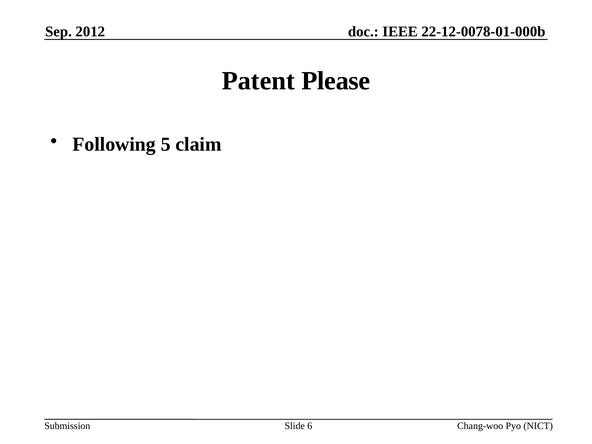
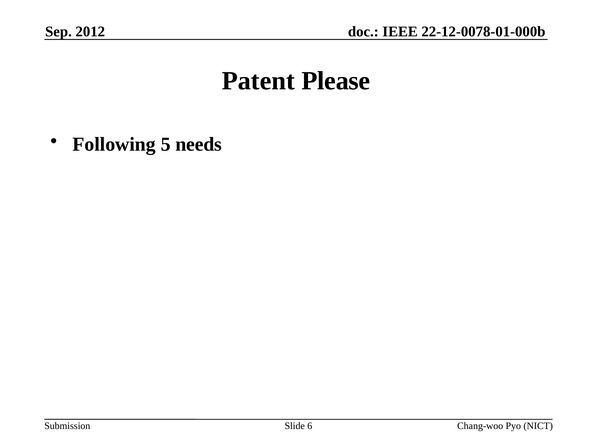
claim: claim -> needs
